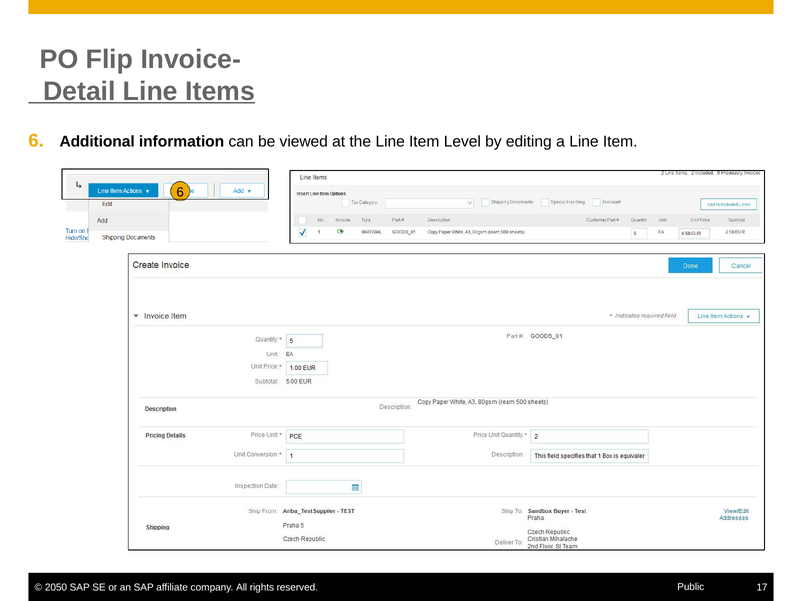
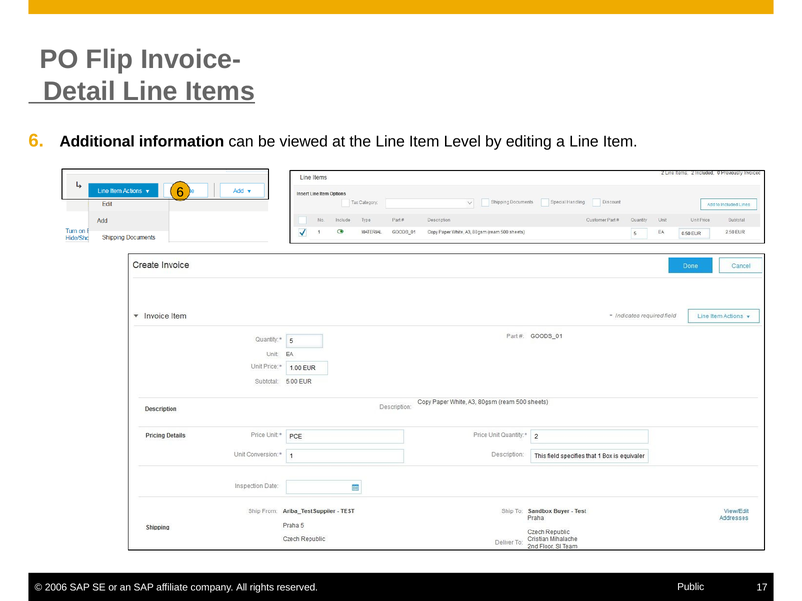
2050: 2050 -> 2006
